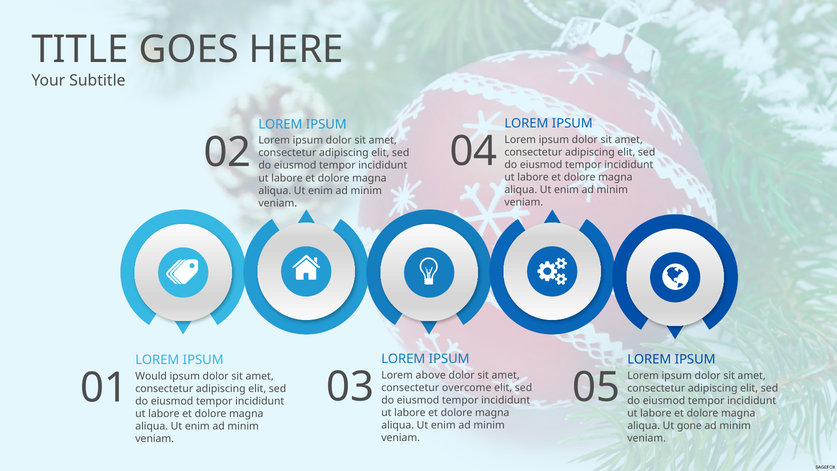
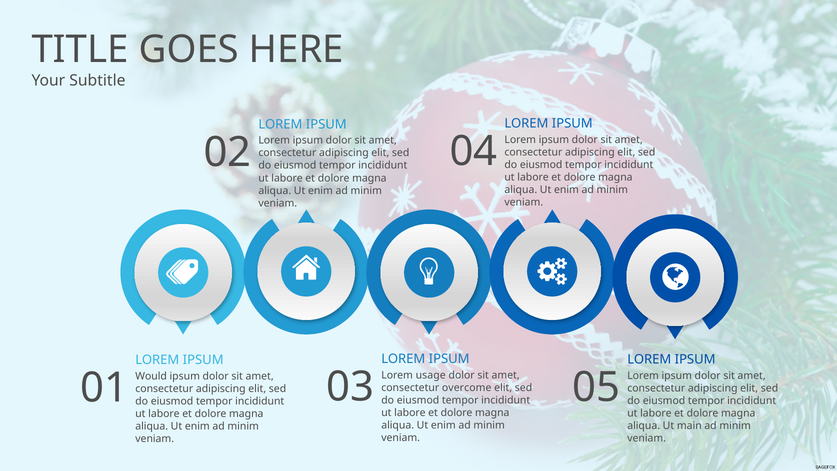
above: above -> usage
gone: gone -> main
